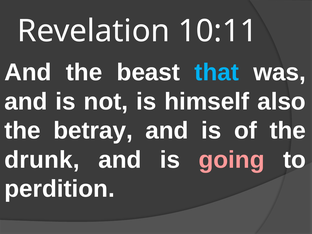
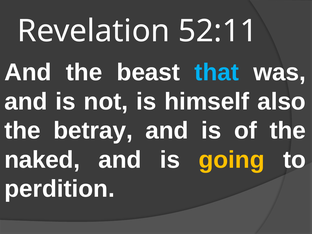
10:11: 10:11 -> 52:11
drunk: drunk -> naked
going colour: pink -> yellow
